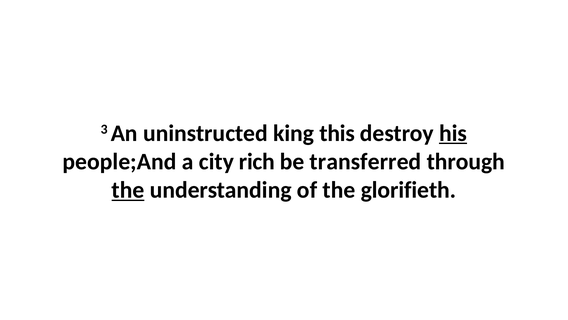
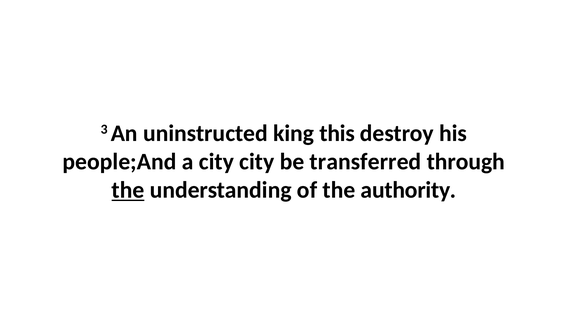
his underline: present -> none
city rich: rich -> city
glorifieth: glorifieth -> authority
